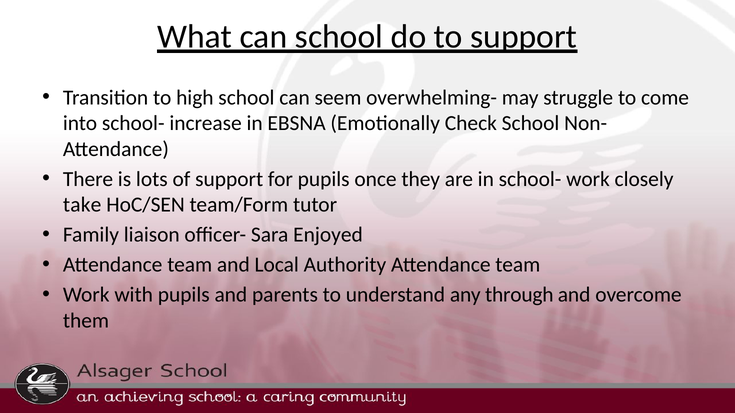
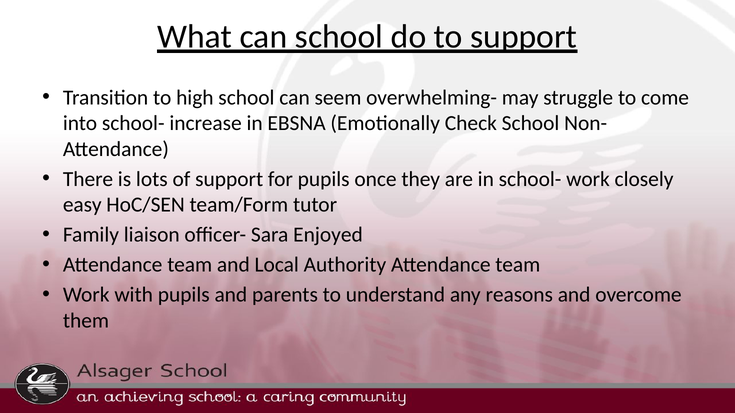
take: take -> easy
through: through -> reasons
